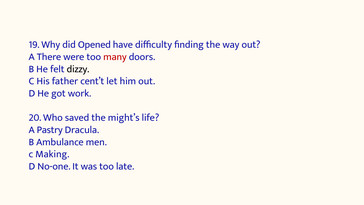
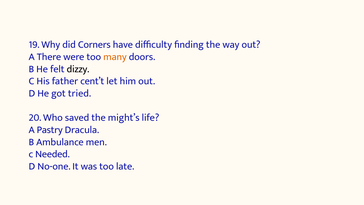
Opened: Opened -> Corners
many colour: red -> orange
work: work -> tried
Making: Making -> Needed
